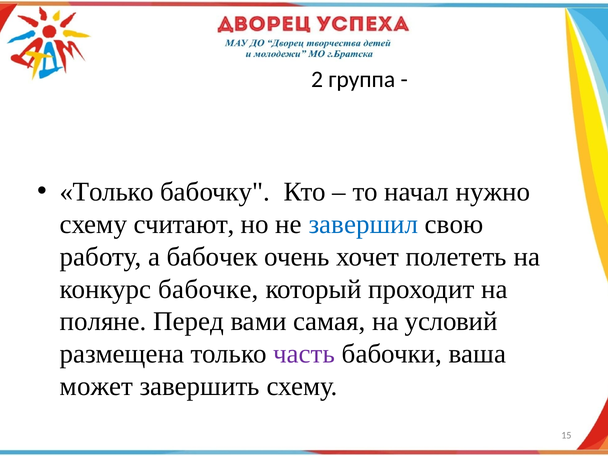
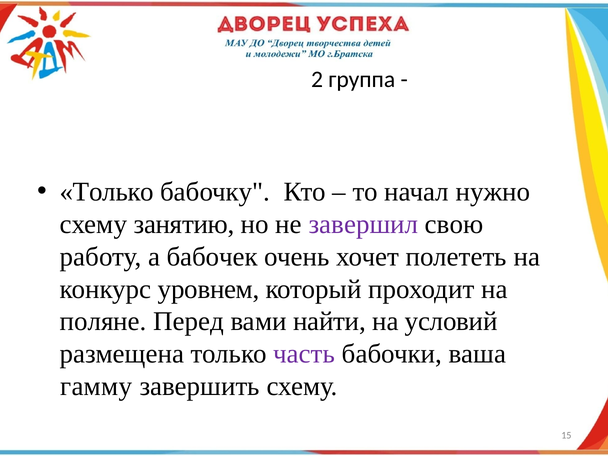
считают: считают -> занятию
завершил colour: blue -> purple
бабочке: бабочке -> уровнем
самая: самая -> найти
может: может -> гамму
